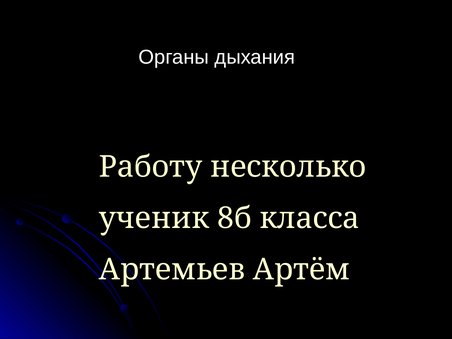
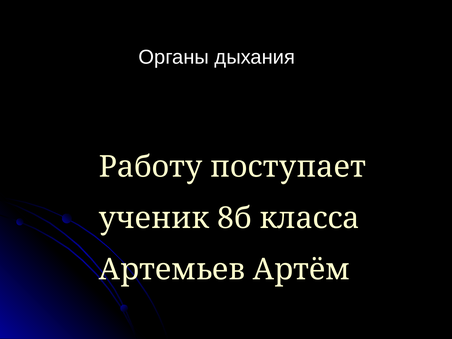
несколько: несколько -> поступает
